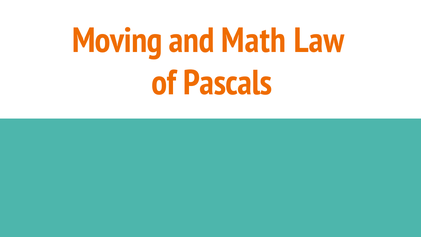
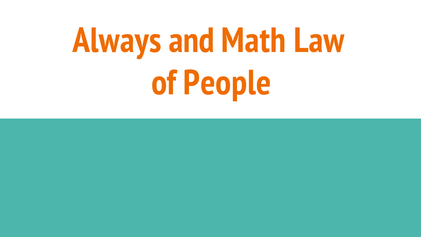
Moving: Moving -> Always
Pascals: Pascals -> People
